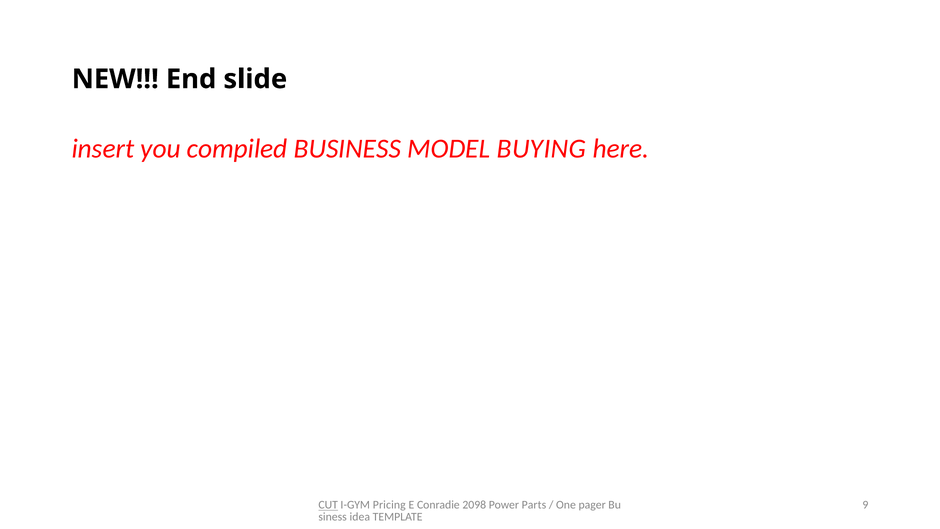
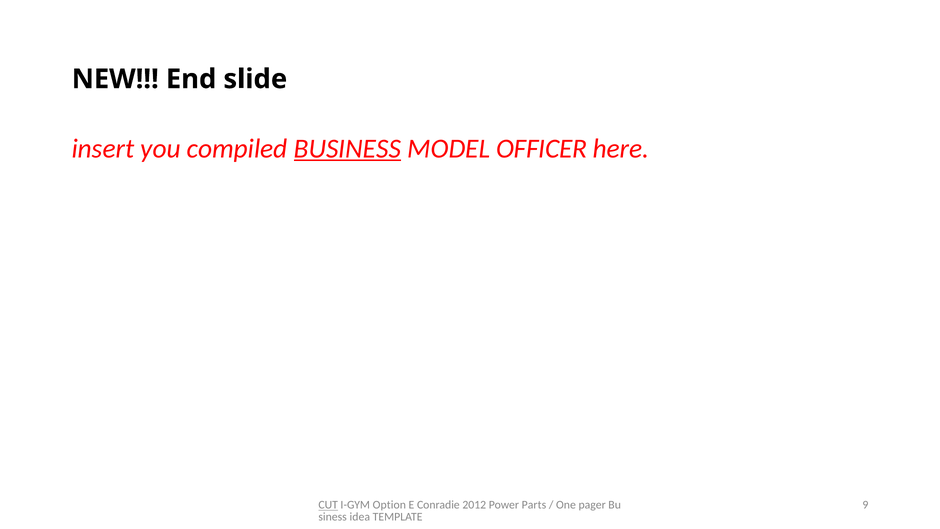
BUSINESS underline: none -> present
BUYING: BUYING -> OFFICER
Pricing: Pricing -> Option
2098: 2098 -> 2012
